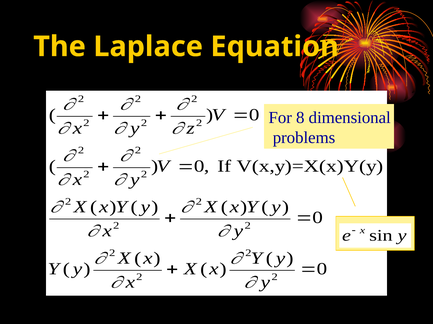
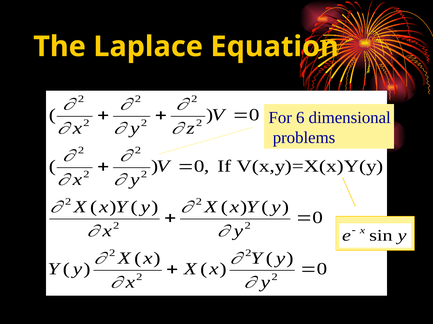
8: 8 -> 6
